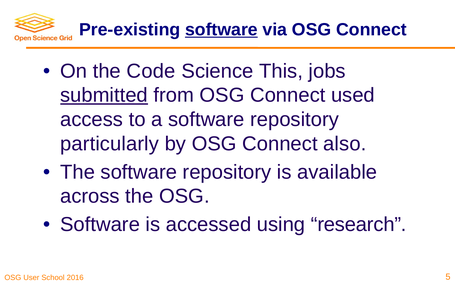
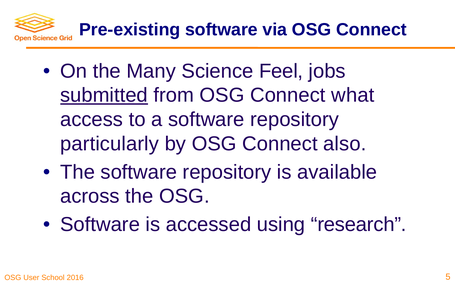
software at (221, 30) underline: present -> none
Code: Code -> Many
This: This -> Feel
used: used -> what
